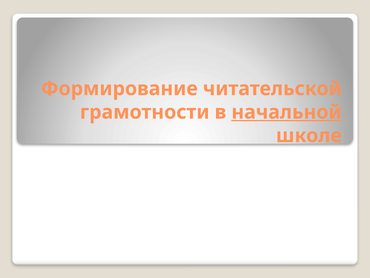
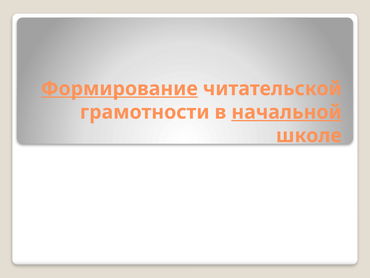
Формирование underline: none -> present
